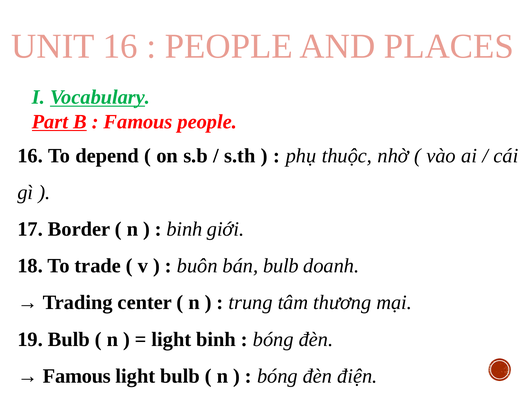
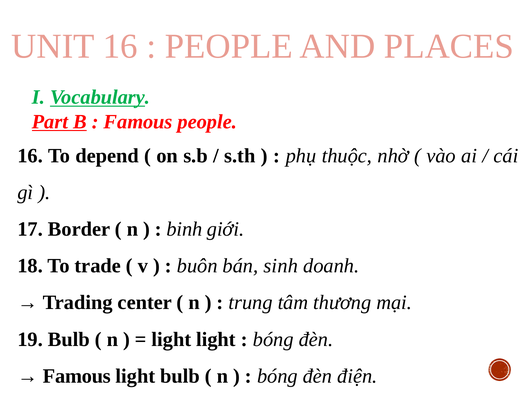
bán bulb: bulb -> sinh
light binh: binh -> light
